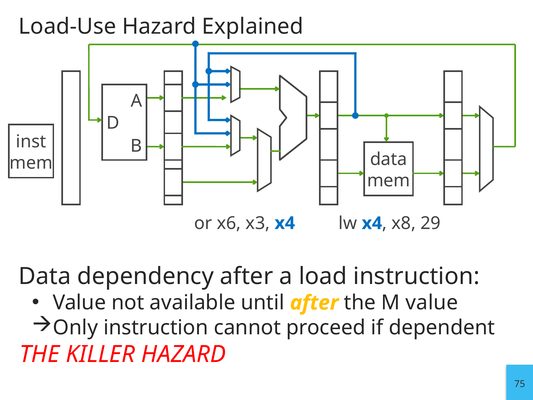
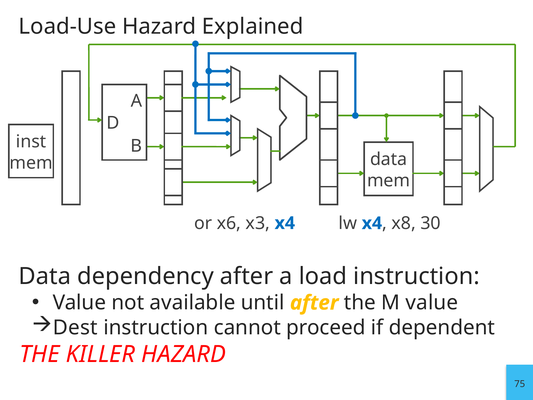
29: 29 -> 30
Only: Only -> Dest
